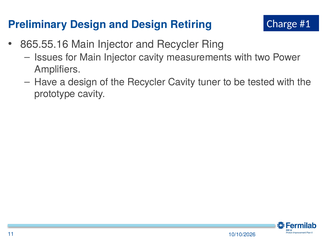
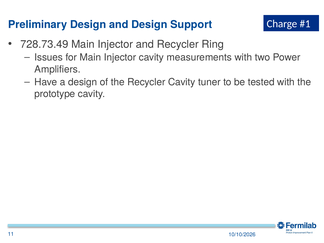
Retiring: Retiring -> Support
865.55.16: 865.55.16 -> 728.73.49
